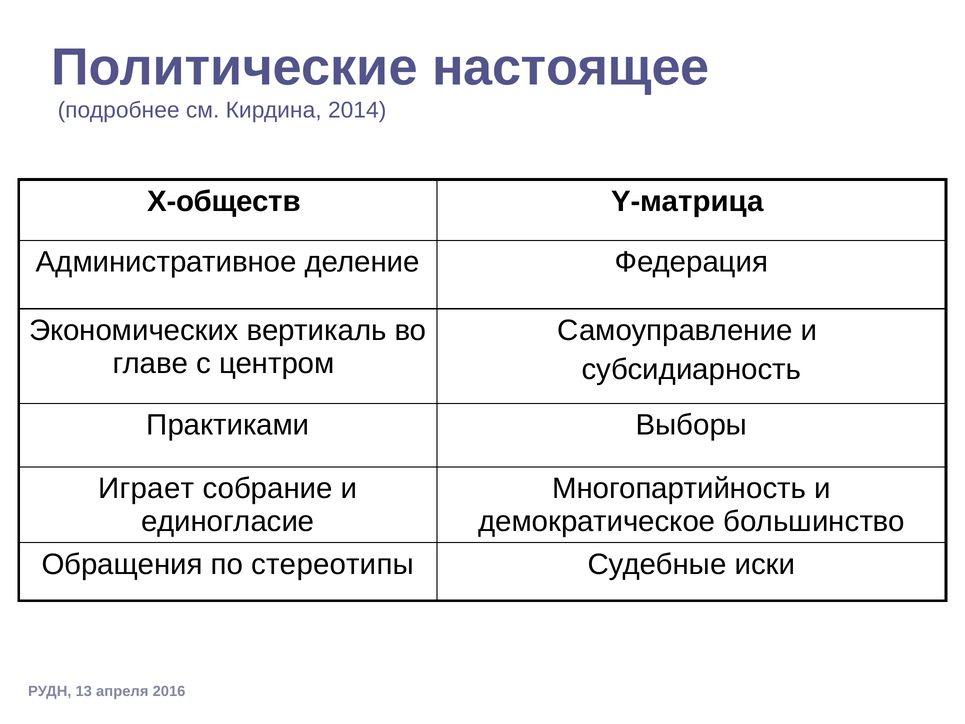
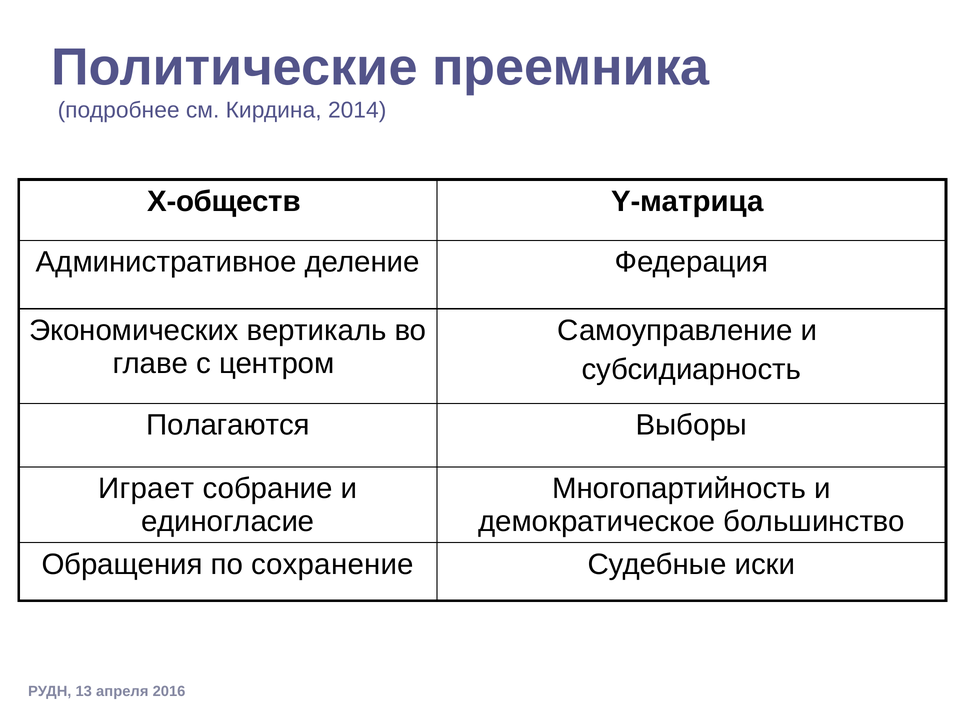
настоящее: настоящее -> преемника
Практиками: Практиками -> Полагаются
стереотипы: стереотипы -> сохранение
